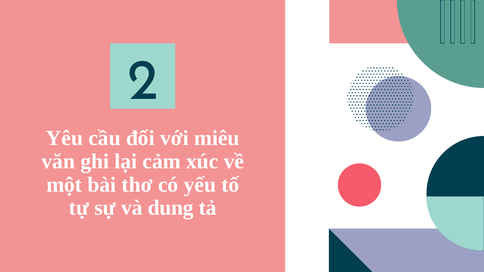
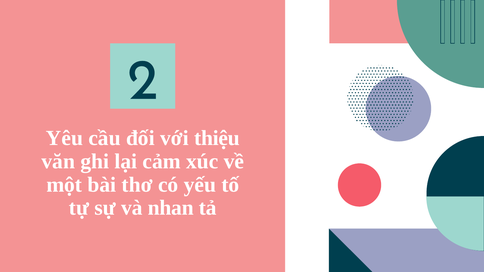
miêu: miêu -> thiệu
dung: dung -> nhan
